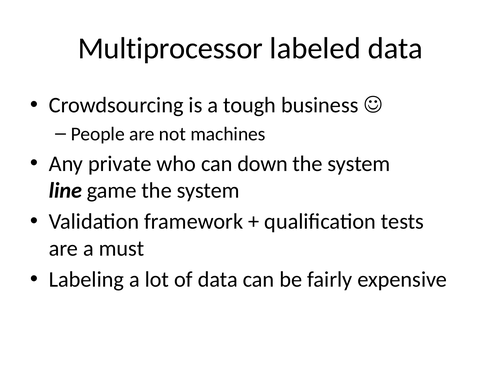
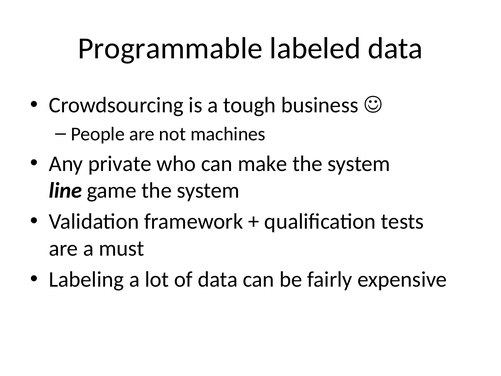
Multiprocessor: Multiprocessor -> Programmable
down: down -> make
